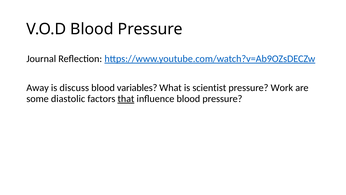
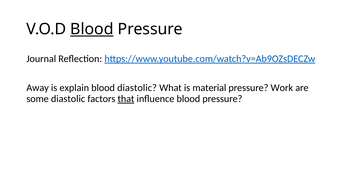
Blood at (92, 29) underline: none -> present
discuss: discuss -> explain
blood variables: variables -> diastolic
scientist: scientist -> material
